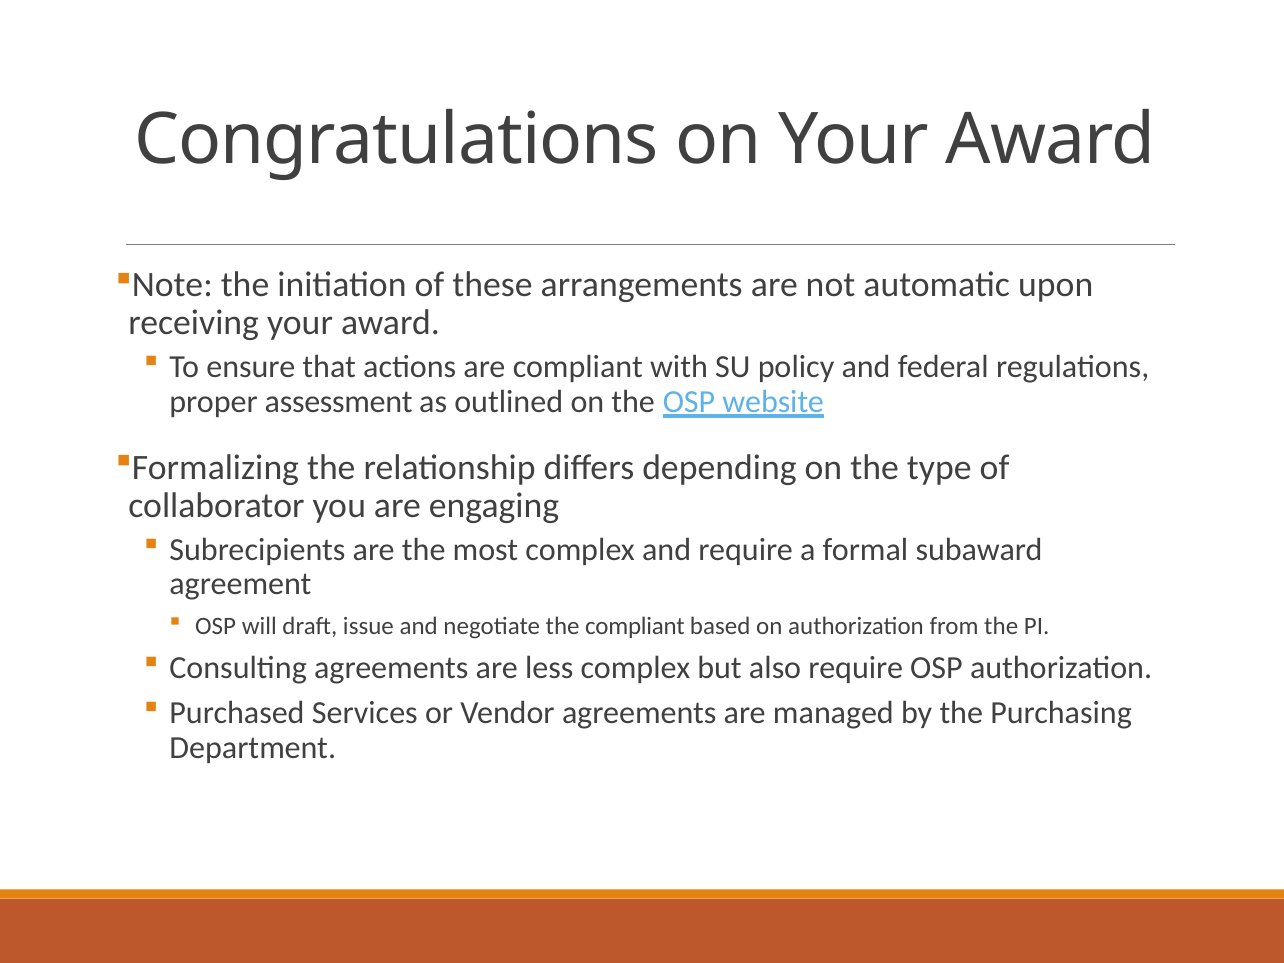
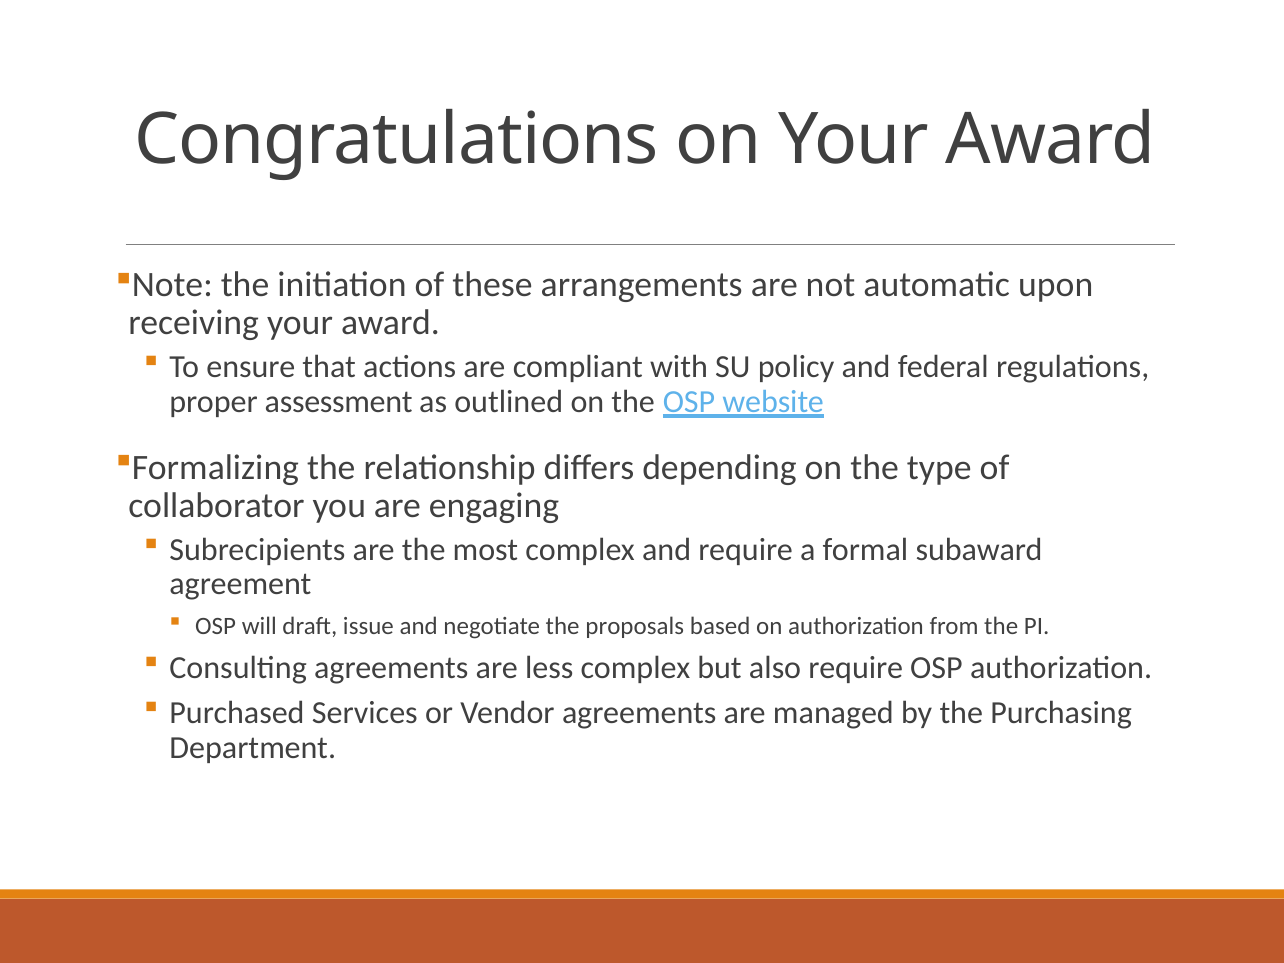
the compliant: compliant -> proposals
